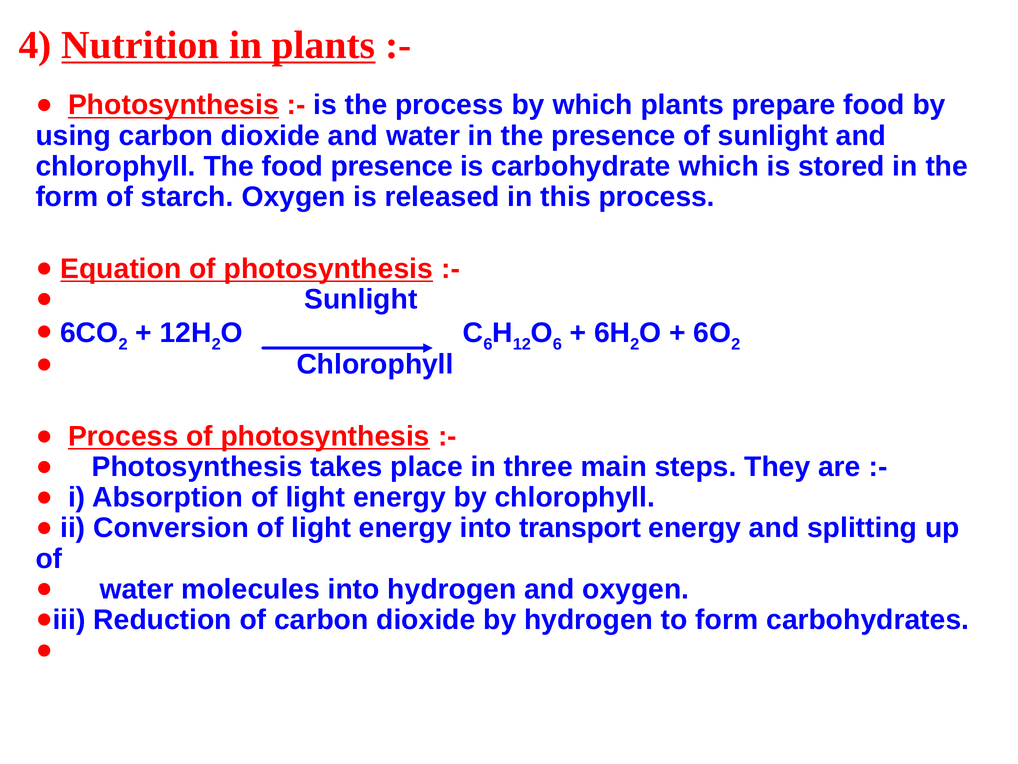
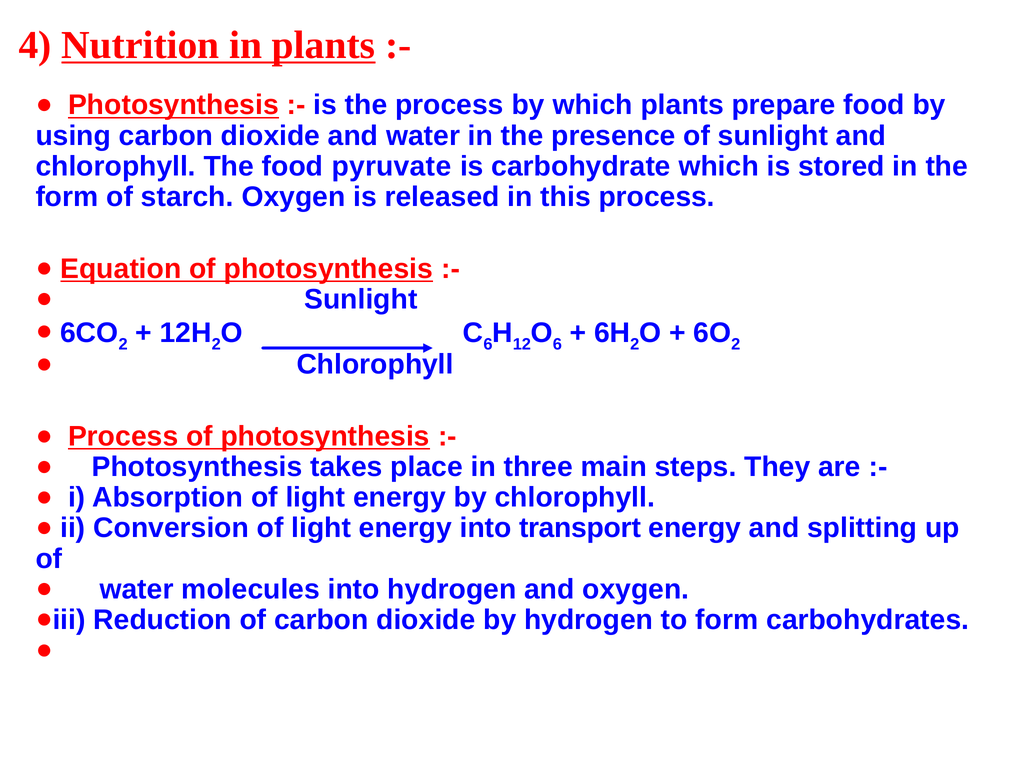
food presence: presence -> pyruvate
